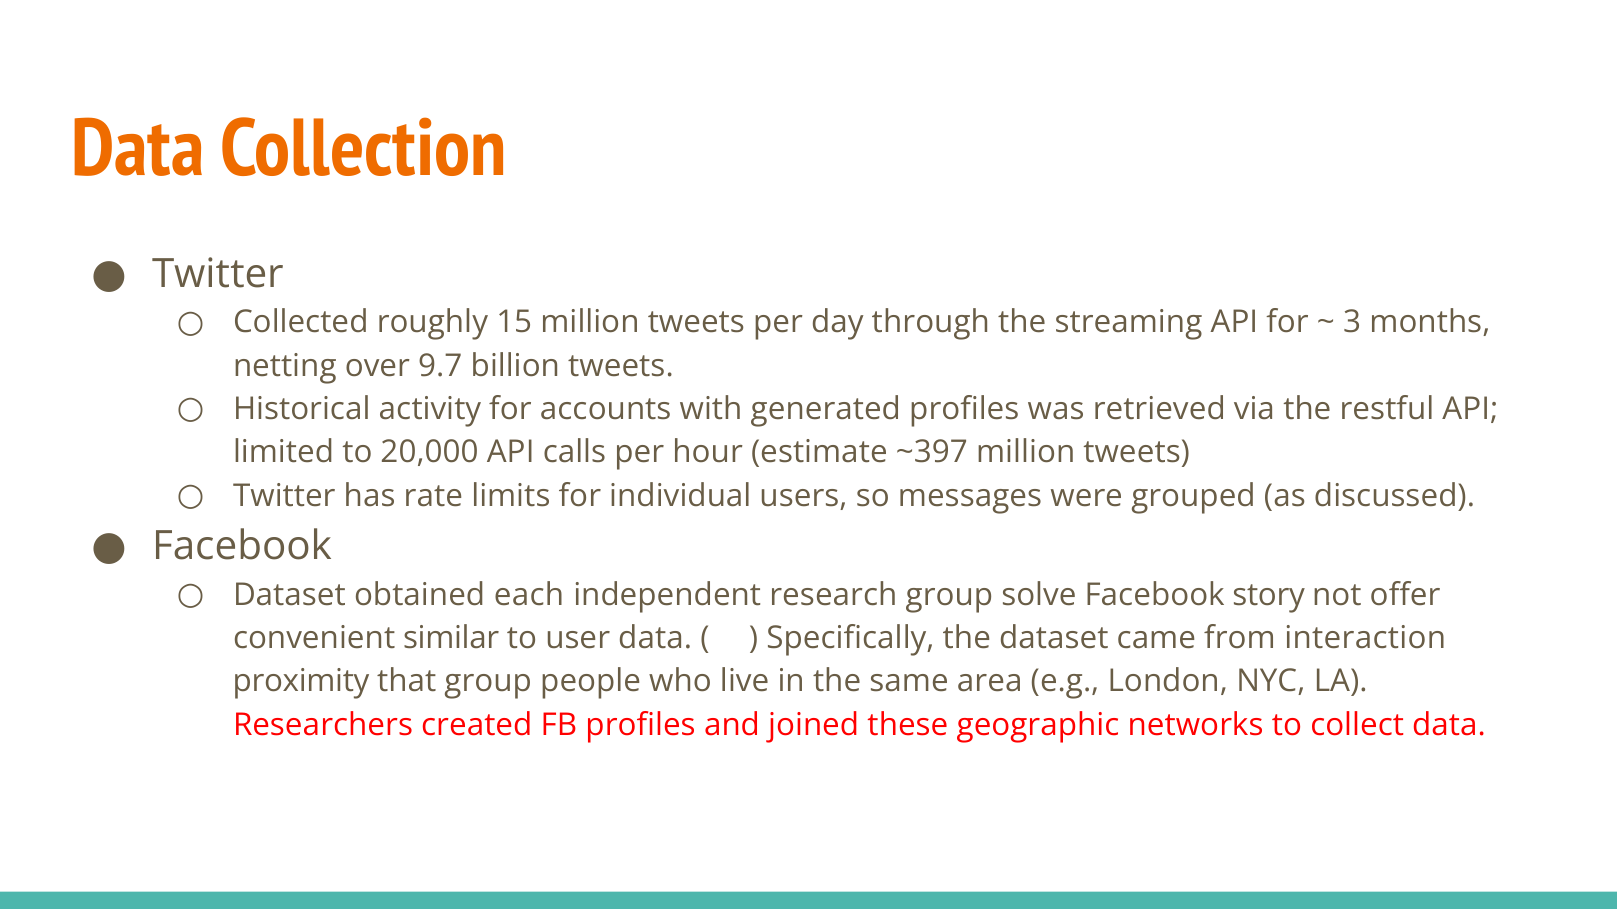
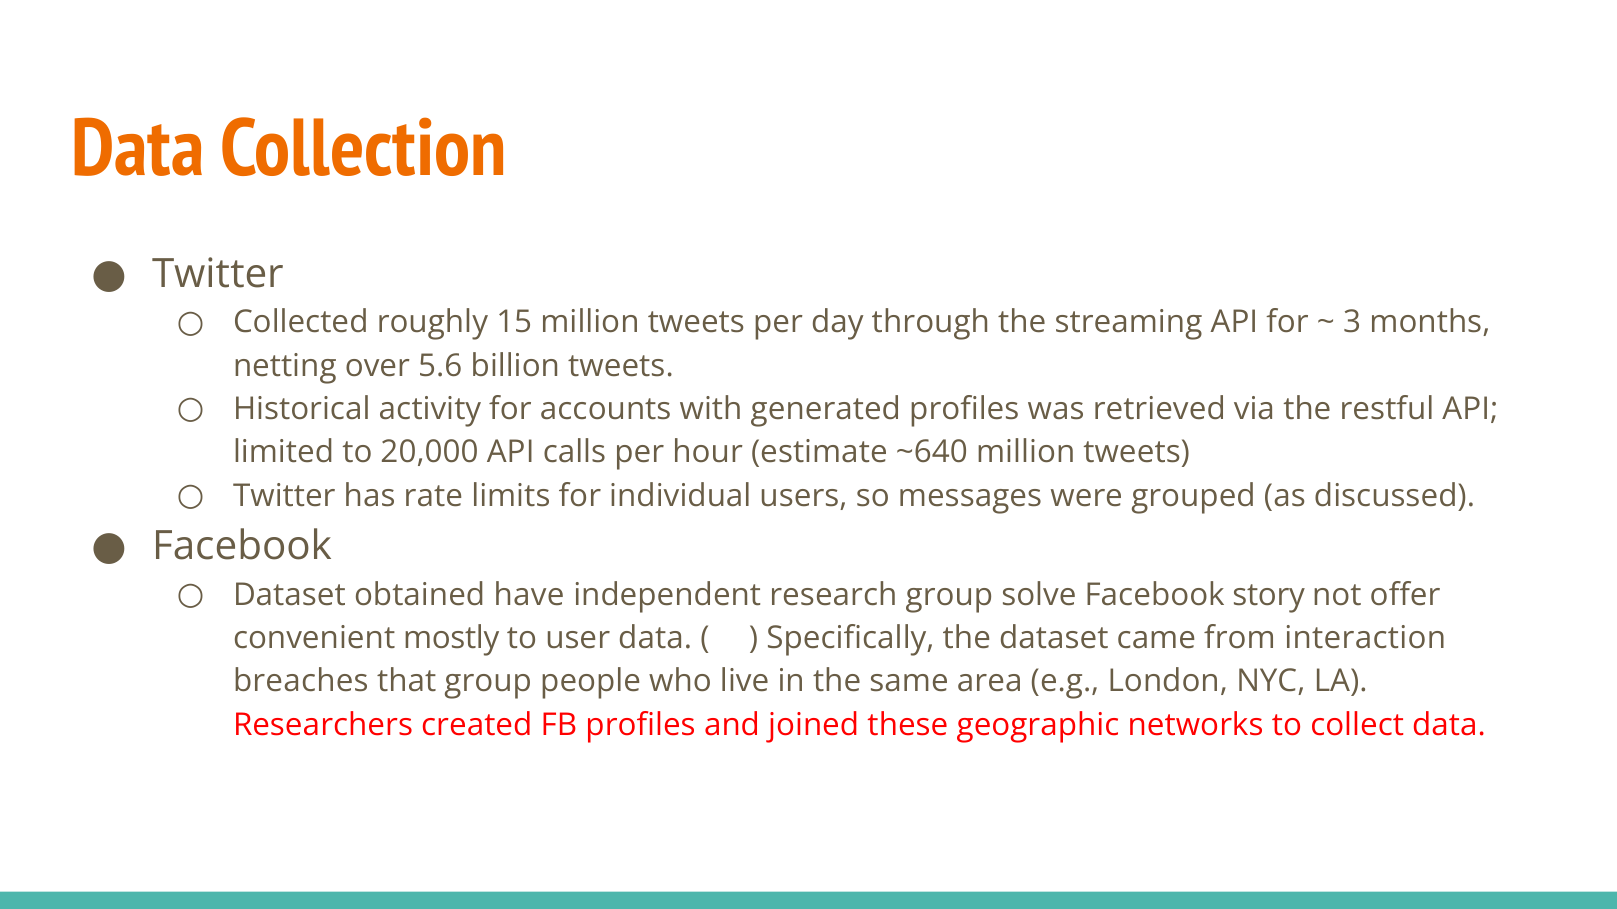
9.7: 9.7 -> 5.6
~397: ~397 -> ~640
each: each -> have
similar: similar -> mostly
proximity: proximity -> breaches
